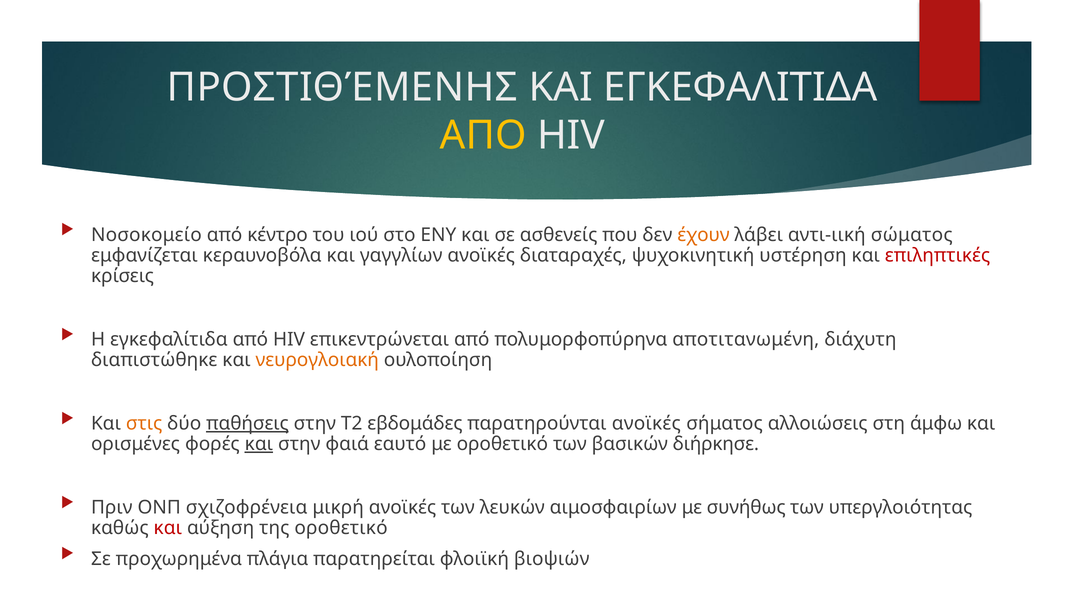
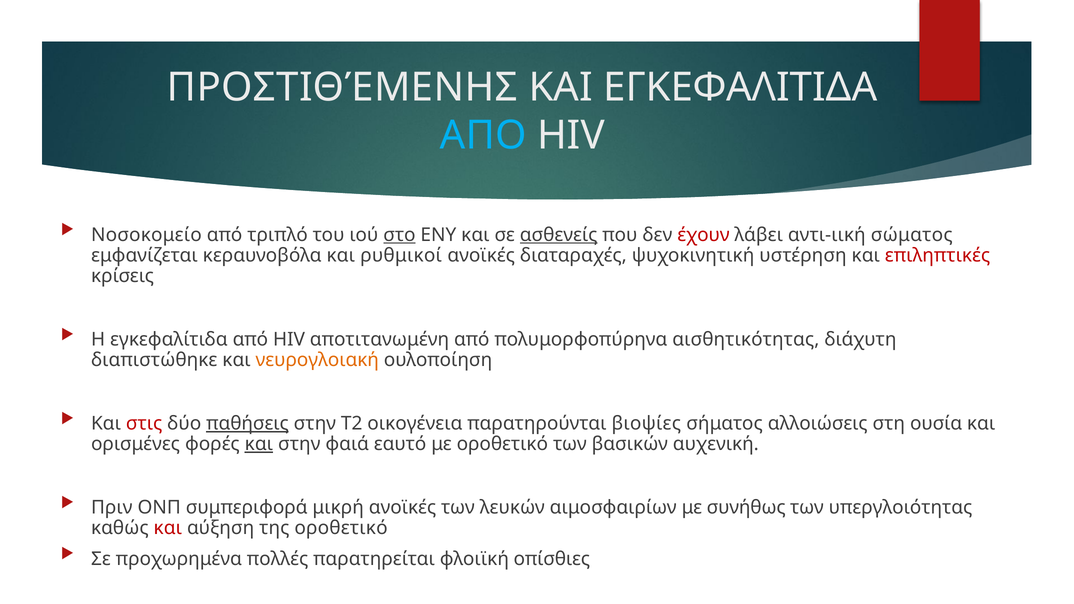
ΑΠΟ colour: yellow -> light blue
κέντρο: κέντρο -> τριπλό
στο underline: none -> present
ασθενείς underline: none -> present
έχουν colour: orange -> red
γαγγλίων: γαγγλίων -> ρυθμικοί
επικεντρώνεται: επικεντρώνεται -> αποτιτανωμένη
αποτιτανωμένη: αποτιτανωμένη -> αισθητικότητας
στις colour: orange -> red
εβδομάδες: εβδομάδες -> οικογένεια
παρατηρούνται ανοϊκές: ανοϊκές -> βιοψίες
άμφω: άμφω -> ουσία
διήρκησε: διήρκησε -> αυχενική
σχιζοφρένεια: σχιζοφρένεια -> συμπεριφορά
πλάγια: πλάγια -> πολλές
βιοψιών: βιοψιών -> οπίσθιες
